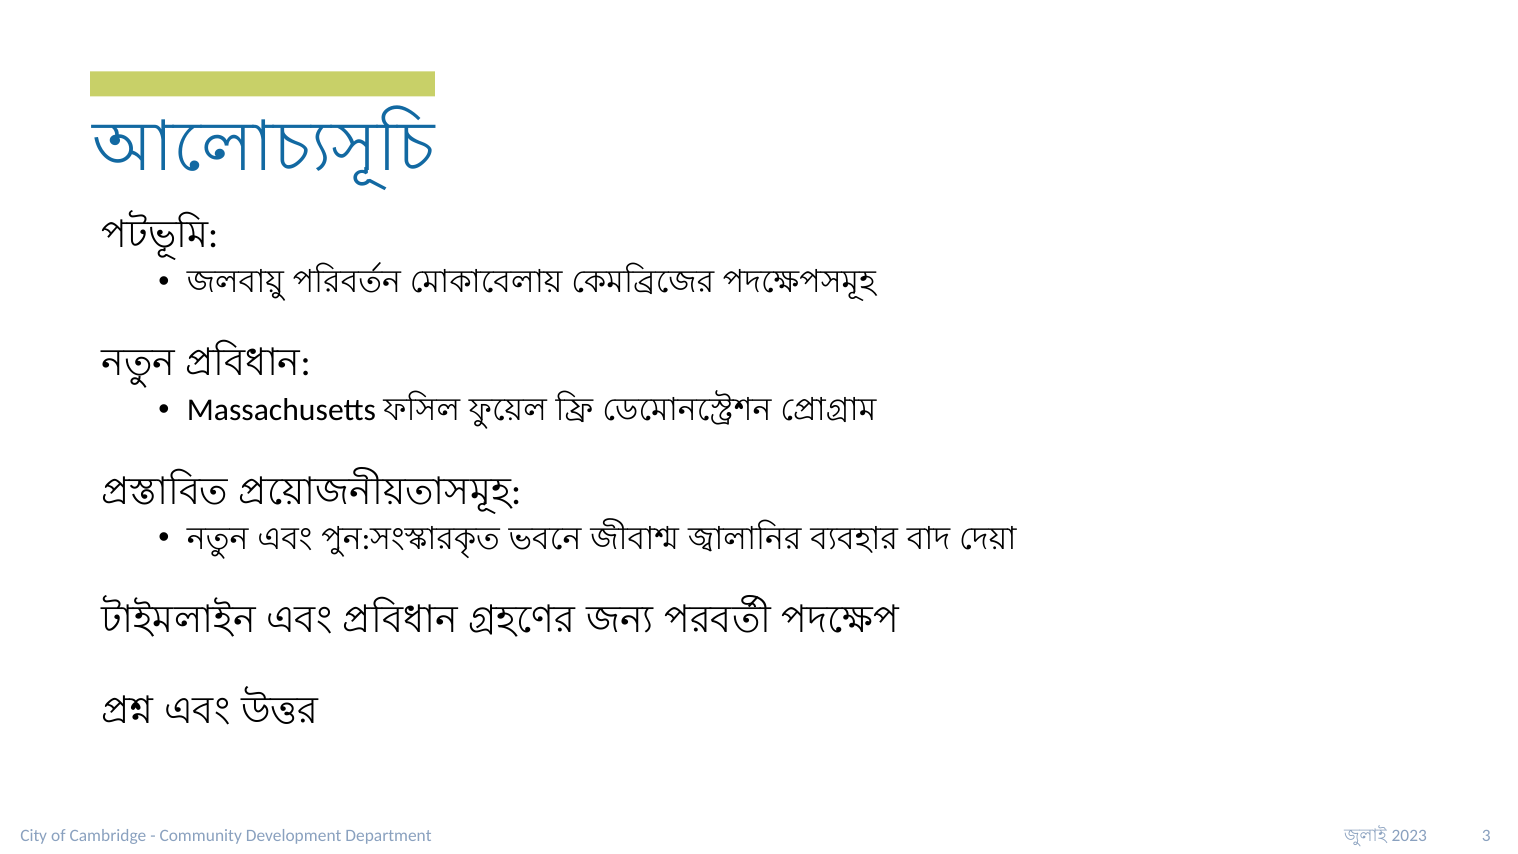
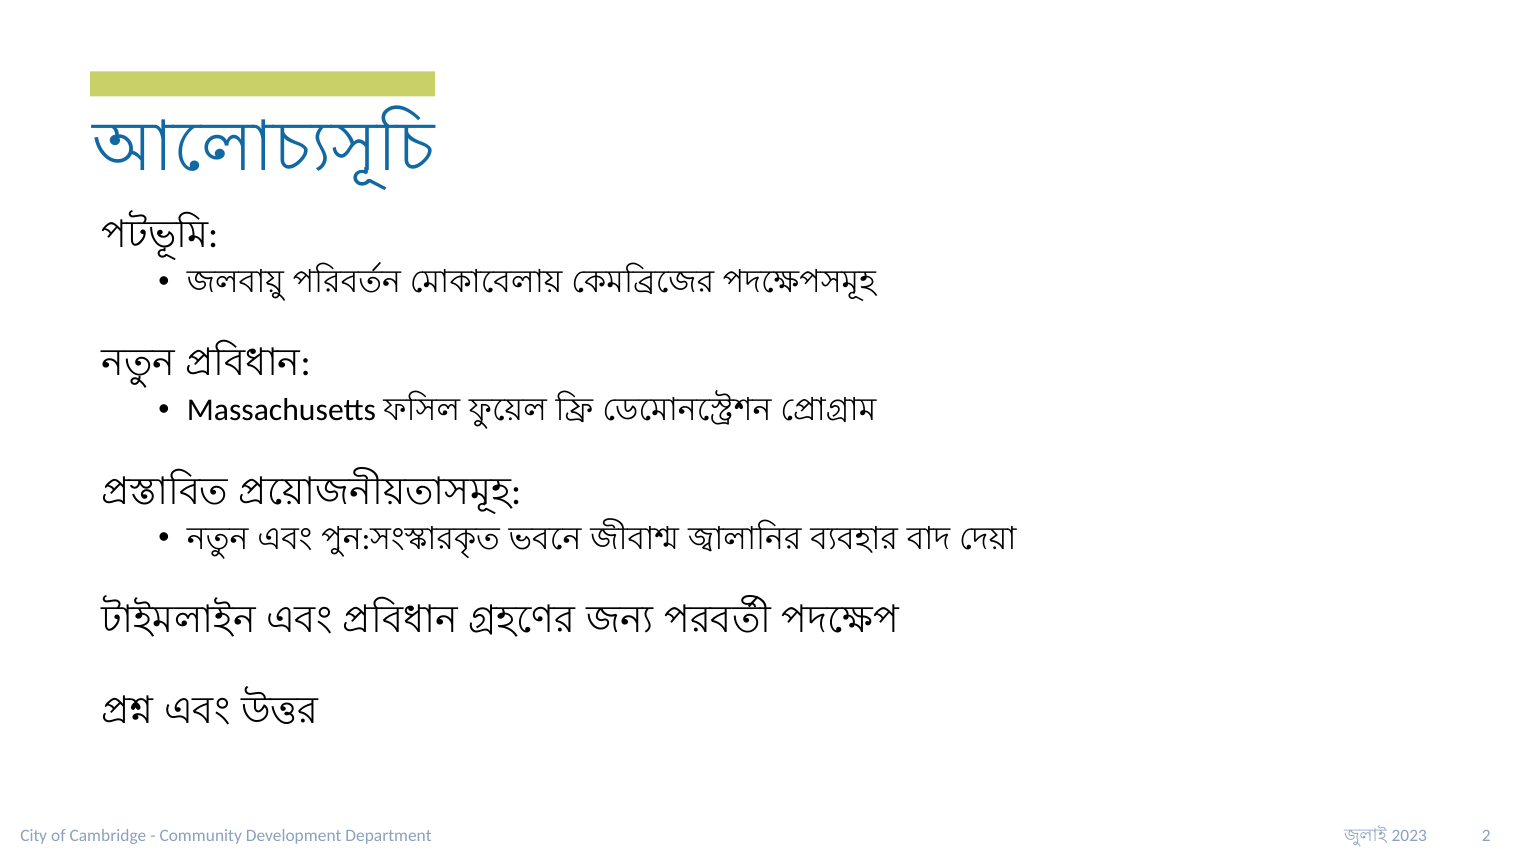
3: 3 -> 2
